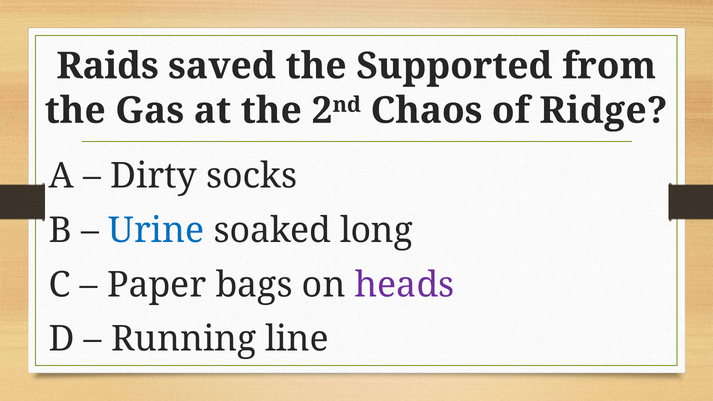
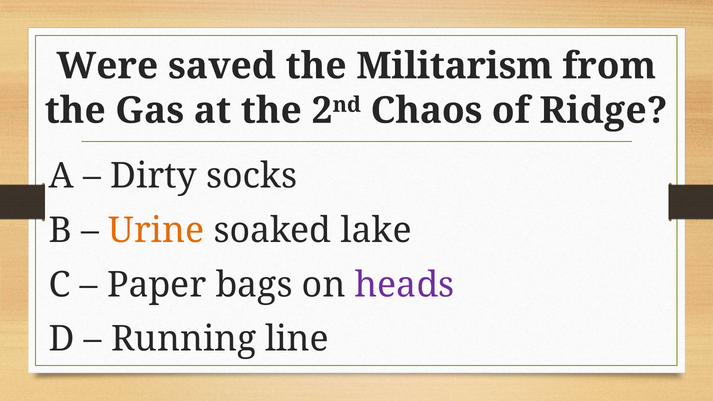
Raids: Raids -> Were
Supported: Supported -> Militarism
Urine colour: blue -> orange
long: long -> lake
